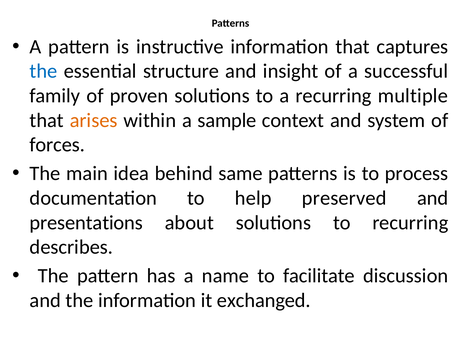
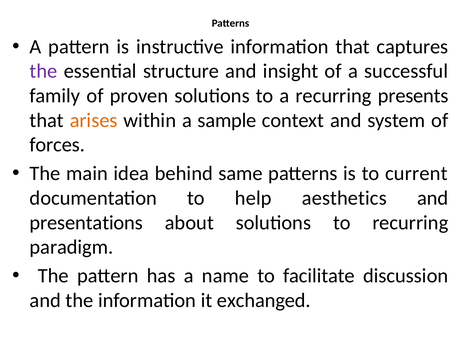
the at (43, 71) colour: blue -> purple
multiple: multiple -> presents
process: process -> current
preserved: preserved -> aesthetics
describes: describes -> paradigm
